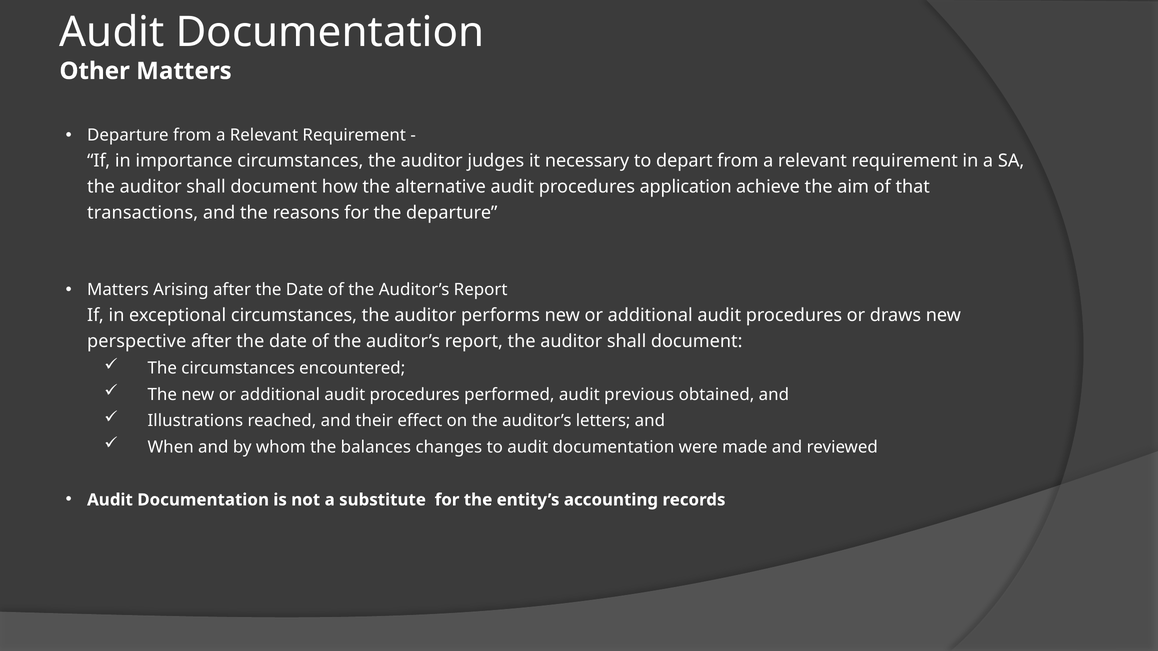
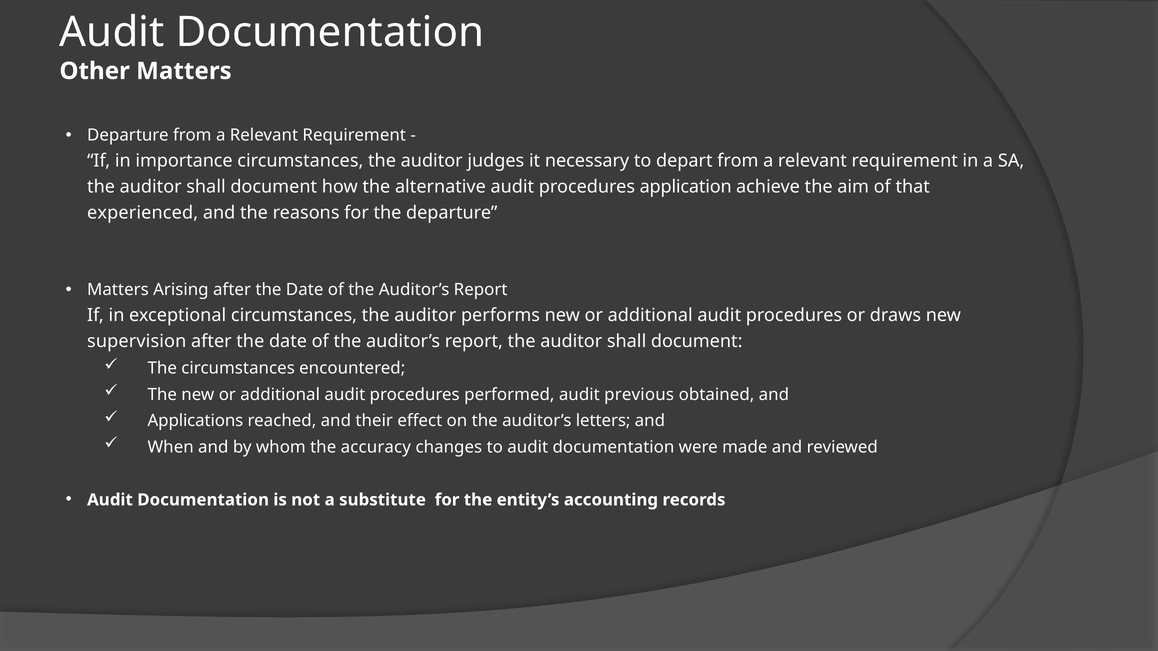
transactions: transactions -> experienced
perspective: perspective -> supervision
Illustrations: Illustrations -> Applications
balances: balances -> accuracy
